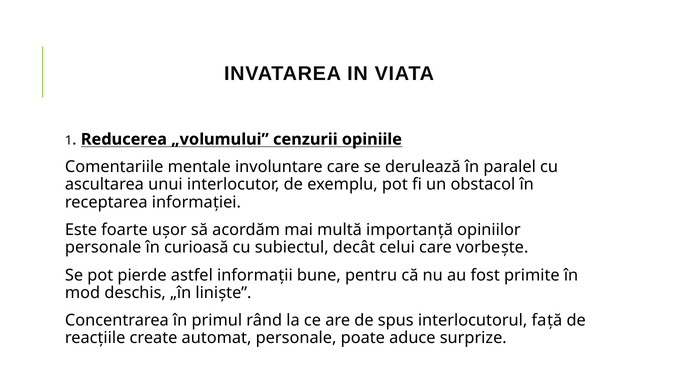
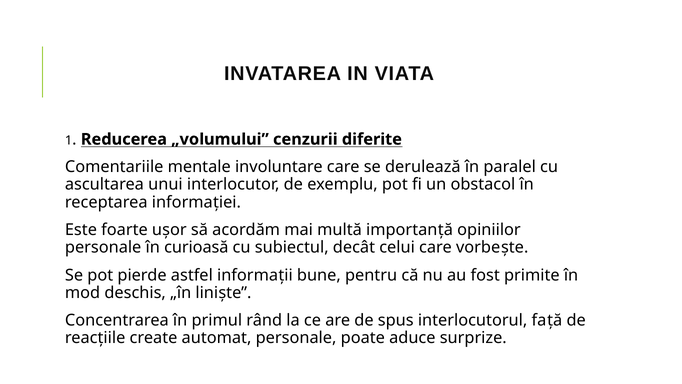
opiniile: opiniile -> diferite
